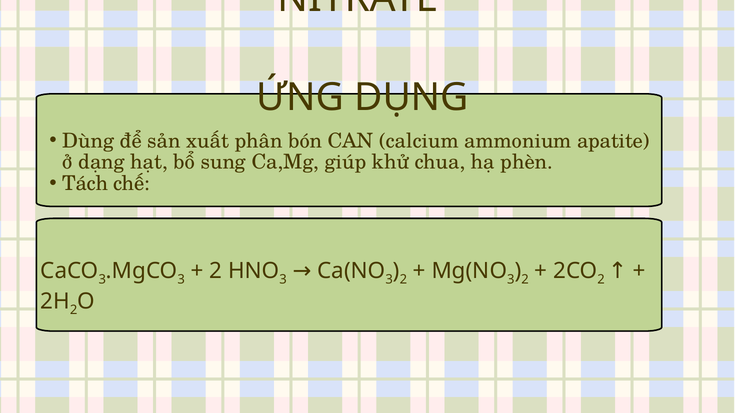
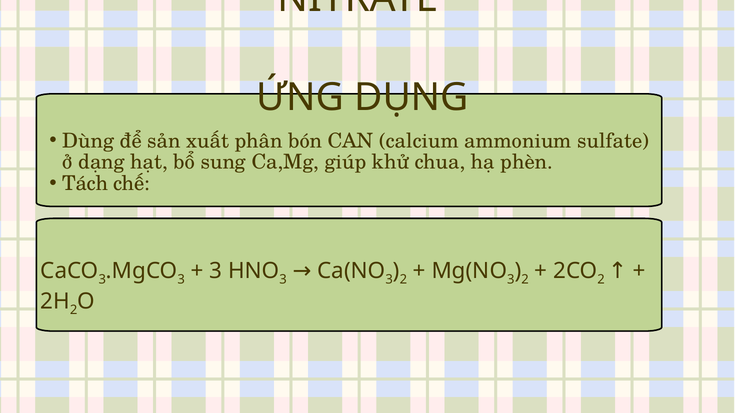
apatite: apatite -> sulfate
2 at (216, 271): 2 -> 3
